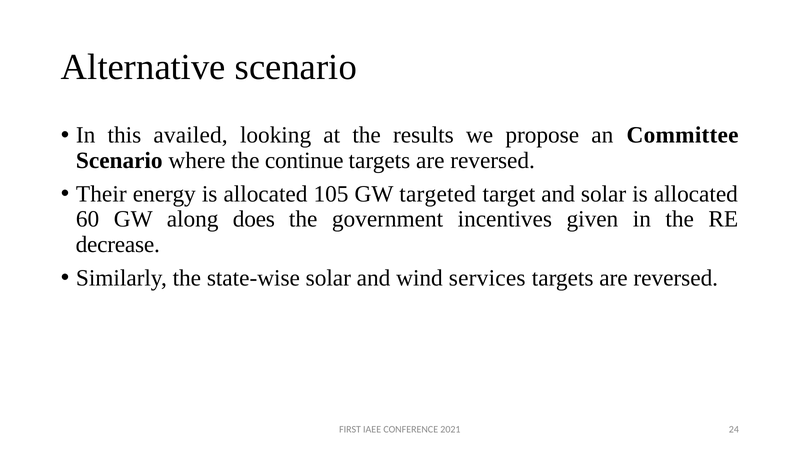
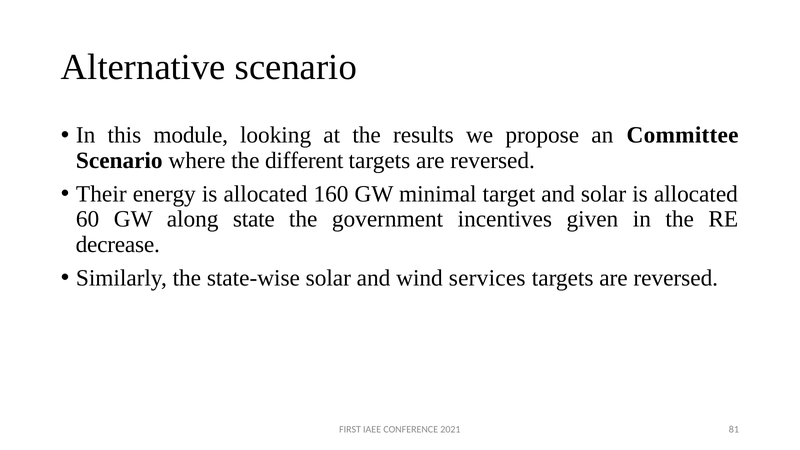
availed: availed -> module
continue: continue -> different
105: 105 -> 160
targeted: targeted -> minimal
does: does -> state
24: 24 -> 81
